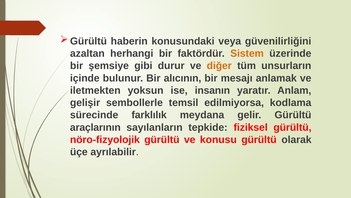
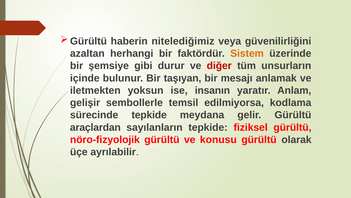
konusundaki: konusundaki -> nitelediğimiz
diğer colour: orange -> red
alıcının: alıcının -> taşıyan
sürecinde farklılık: farklılık -> tepkide
araçlarının: araçlarının -> araçlardan
